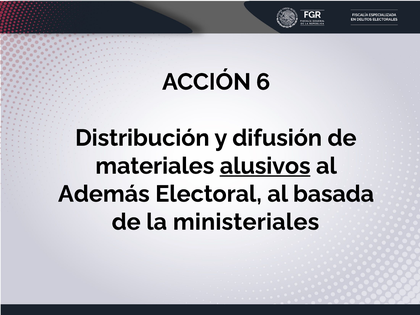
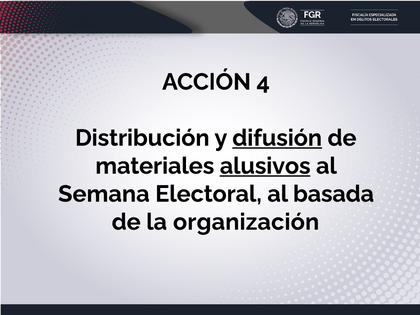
6: 6 -> 4
difusión underline: none -> present
Además: Además -> Semana
ministeriales: ministeriales -> organización
